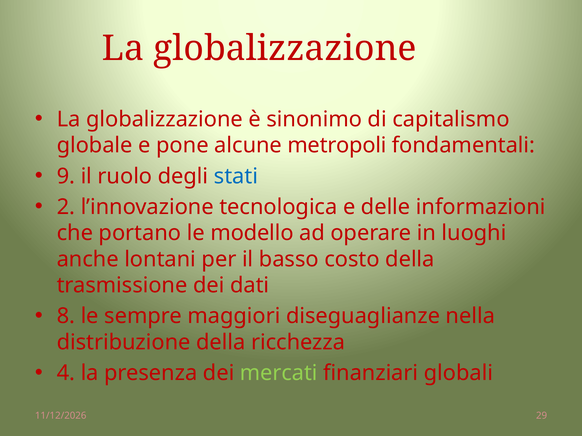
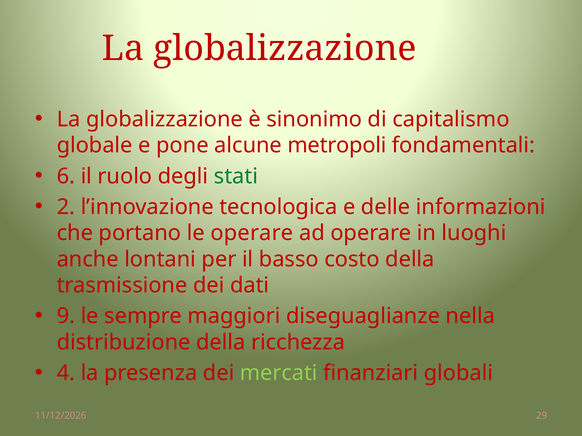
9: 9 -> 6
stati colour: blue -> green
le modello: modello -> operare
8: 8 -> 9
